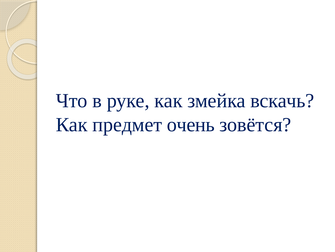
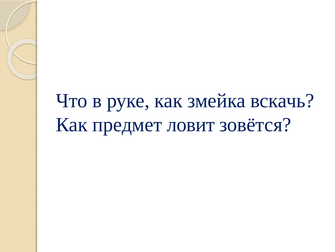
очень: очень -> ловит
